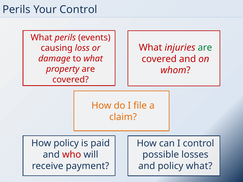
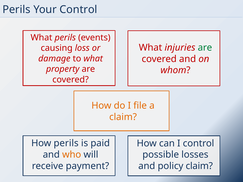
How policy: policy -> perils
who colour: red -> orange
policy what: what -> claim
